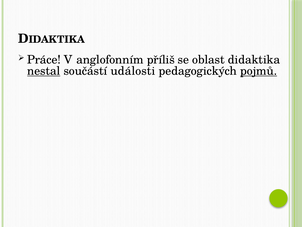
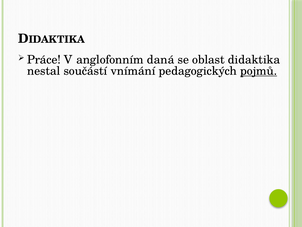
příliš: příliš -> daná
nestal underline: present -> none
události: události -> vnímání
